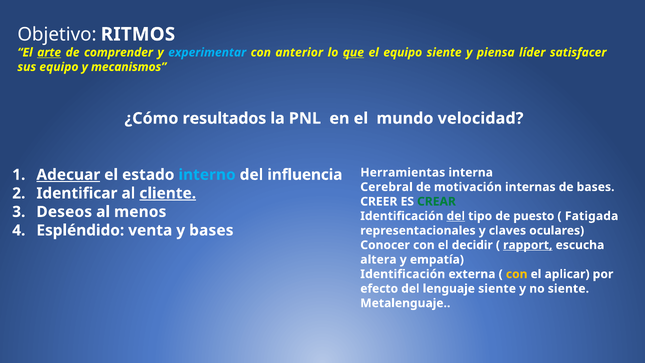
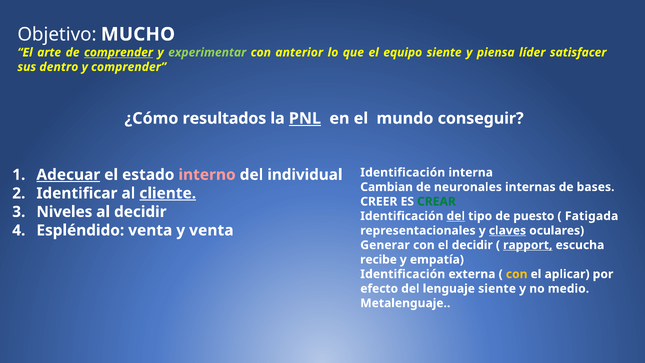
RITMOS: RITMOS -> MUCHO
arte underline: present -> none
comprender at (119, 52) underline: none -> present
experimentar colour: light blue -> light green
que underline: present -> none
sus equipo: equipo -> dentro
y mecanismos: mecanismos -> comprender
PNL underline: none -> present
velocidad: velocidad -> conseguir
Herramientas at (403, 172): Herramientas -> Identificación
interno colour: light blue -> pink
influencia: influencia -> individual
Cerebral: Cerebral -> Cambian
motivación: motivación -> neuronales
Deseos: Deseos -> Niveles
al menos: menos -> decidir
y bases: bases -> venta
claves underline: none -> present
Conocer: Conocer -> Generar
altera: altera -> recibe
no siente: siente -> medio
